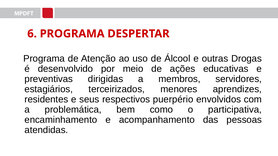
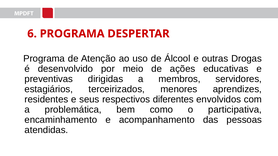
puerpério: puerpério -> diferentes
